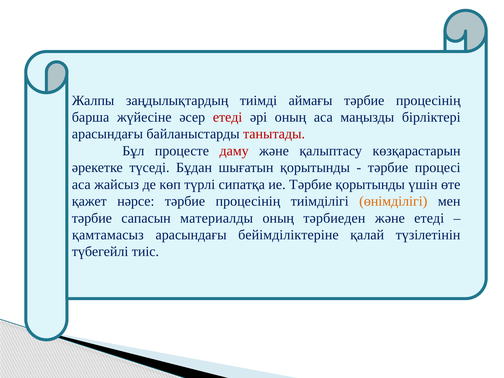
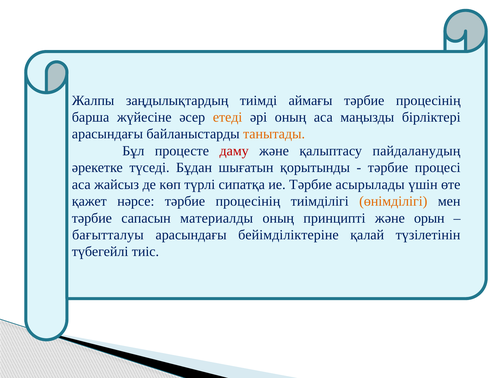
етеді at (228, 117) colour: red -> orange
танытады colour: red -> orange
көзқарастарын: көзқарастарын -> пайдаланудың
Тəрбие қорытынды: қорытынды -> асырылады
тəрбиеден: тəрбиеден -> принципті
жəне етеді: етеді -> орын
қамтамасыз: қамтамасыз -> бағытталуы
